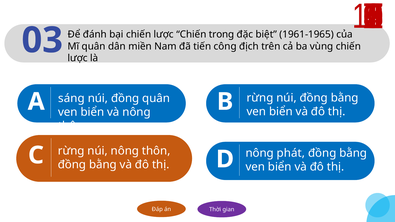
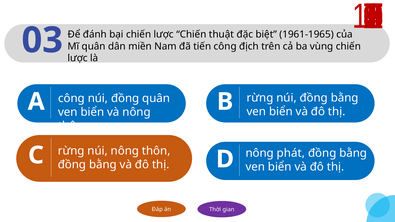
trọng: trọng -> thuật
sáng at (71, 98): sáng -> công
